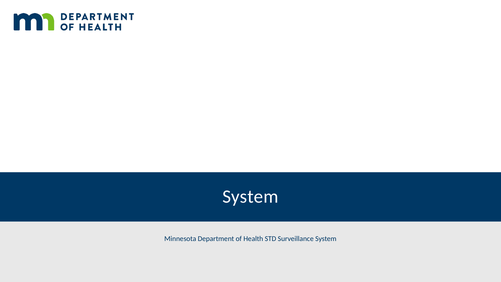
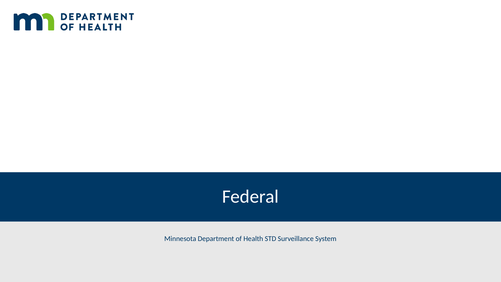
System at (250, 197): System -> Federal
